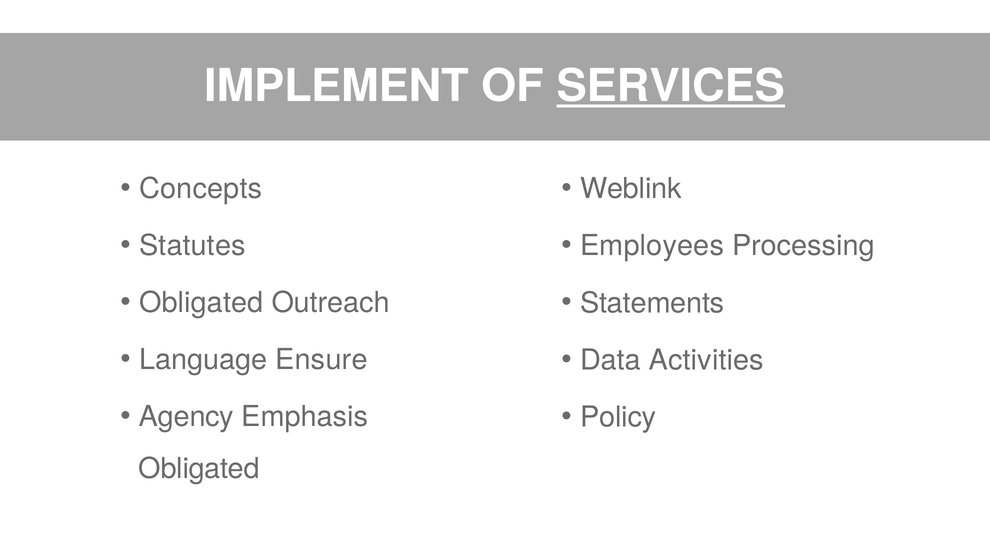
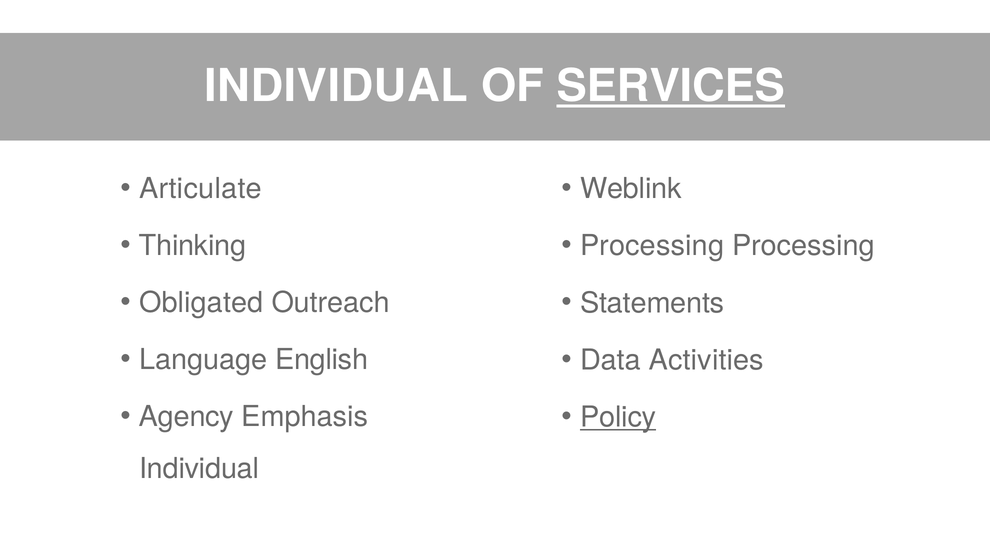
IMPLEMENT at (337, 86): IMPLEMENT -> INDIVIDUAL
Concepts: Concepts -> Articulate
Statutes: Statutes -> Thinking
Employees at (652, 246): Employees -> Processing
Ensure: Ensure -> English
Policy underline: none -> present
Obligated at (199, 468): Obligated -> Individual
